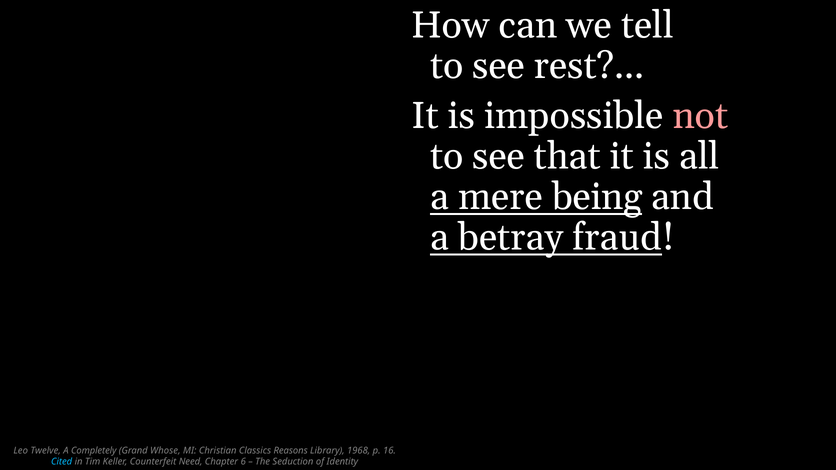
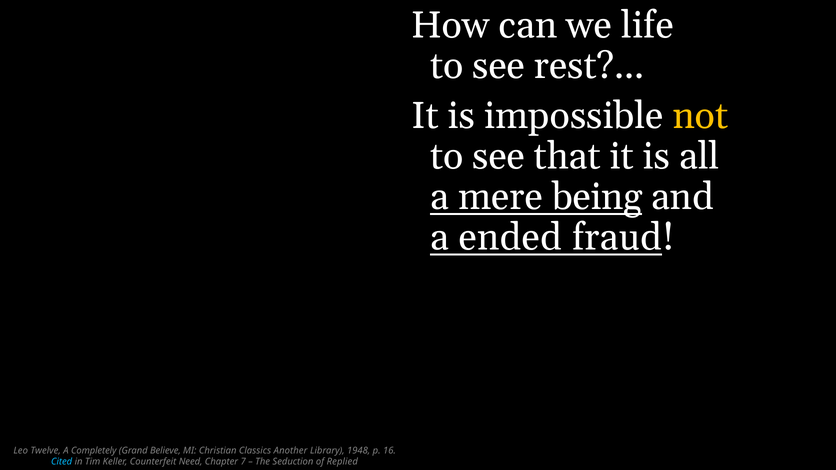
tell: tell -> life
not colour: pink -> yellow
betray: betray -> ended
Whose: Whose -> Believe
Reasons: Reasons -> Another
1968: 1968 -> 1948
6: 6 -> 7
Identity: Identity -> Replied
